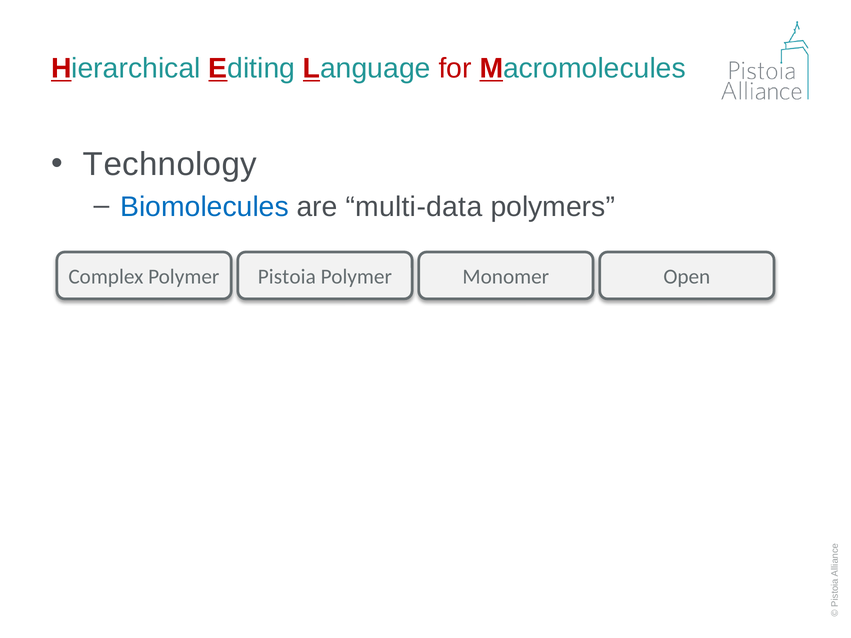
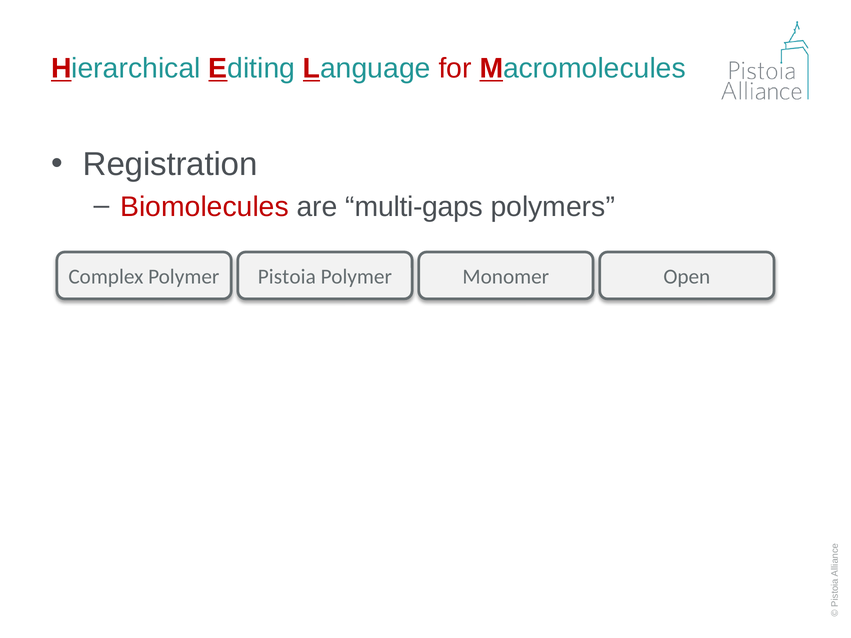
Technology: Technology -> Registration
Biomolecules colour: blue -> red
multi-data: multi-data -> multi-gaps
